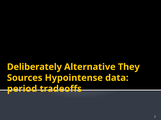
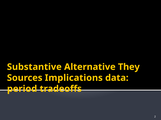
Deliberately: Deliberately -> Substantive
Hypointense: Hypointense -> Implications
